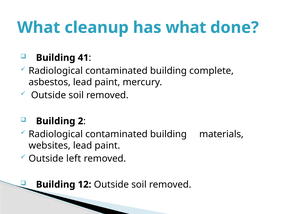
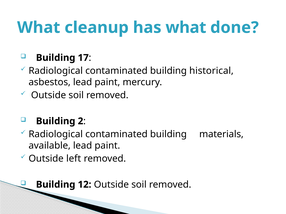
41: 41 -> 17
complete: complete -> historical
websites: websites -> available
